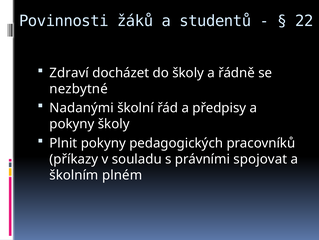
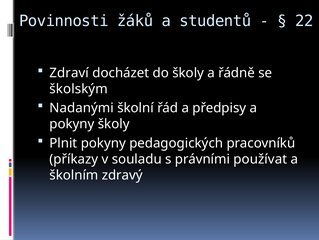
nezbytné: nezbytné -> školským
spojovat: spojovat -> používat
plném: plném -> zdravý
